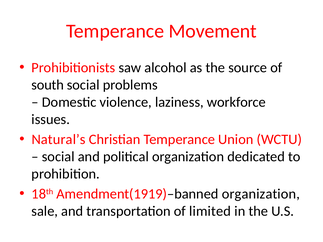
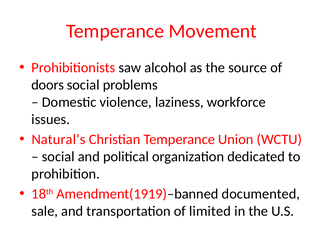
south: south -> doors
Amendment(1919)–banned organization: organization -> documented
